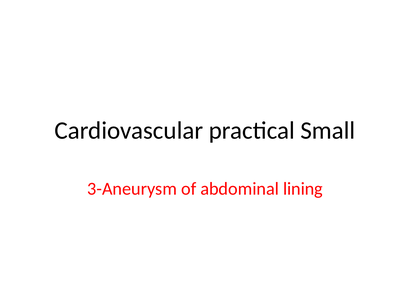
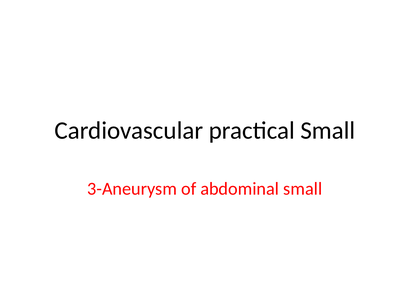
abdominal lining: lining -> small
